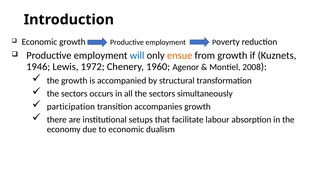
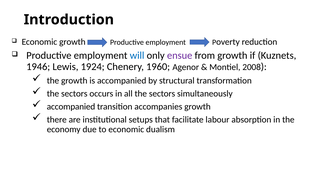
ensue colour: orange -> purple
1972: 1972 -> 1924
participation at (71, 107): participation -> accompanied
